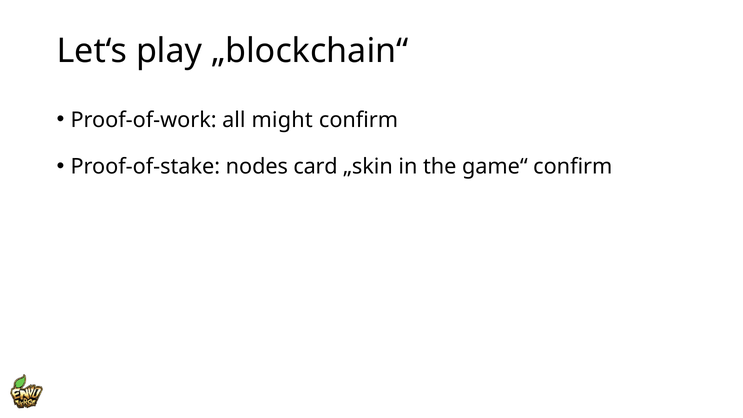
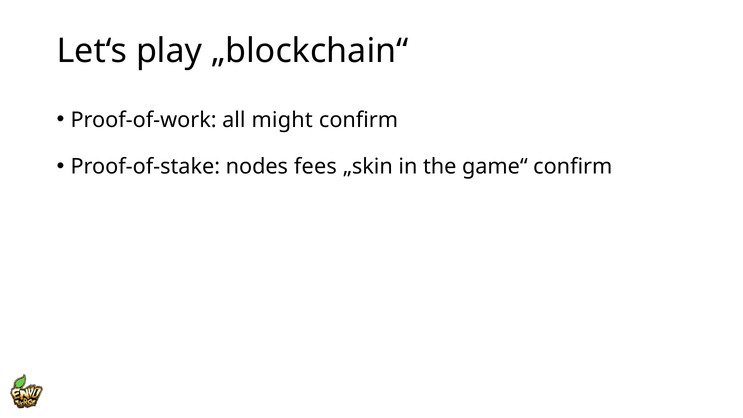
card: card -> fees
